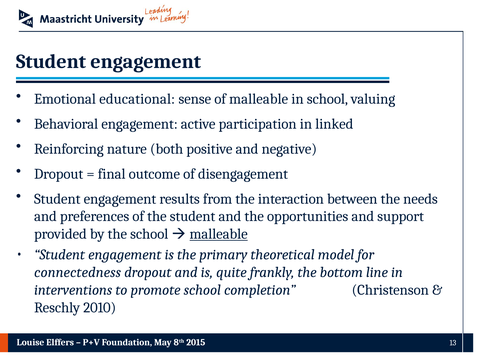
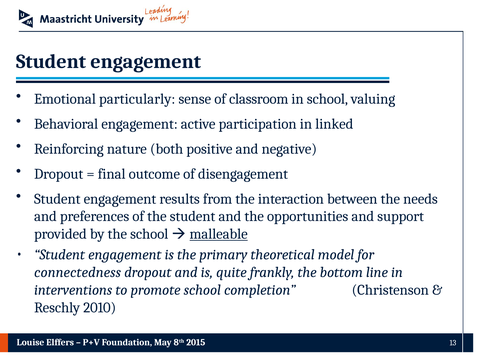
educational: educational -> particularly
of malleable: malleable -> classroom
